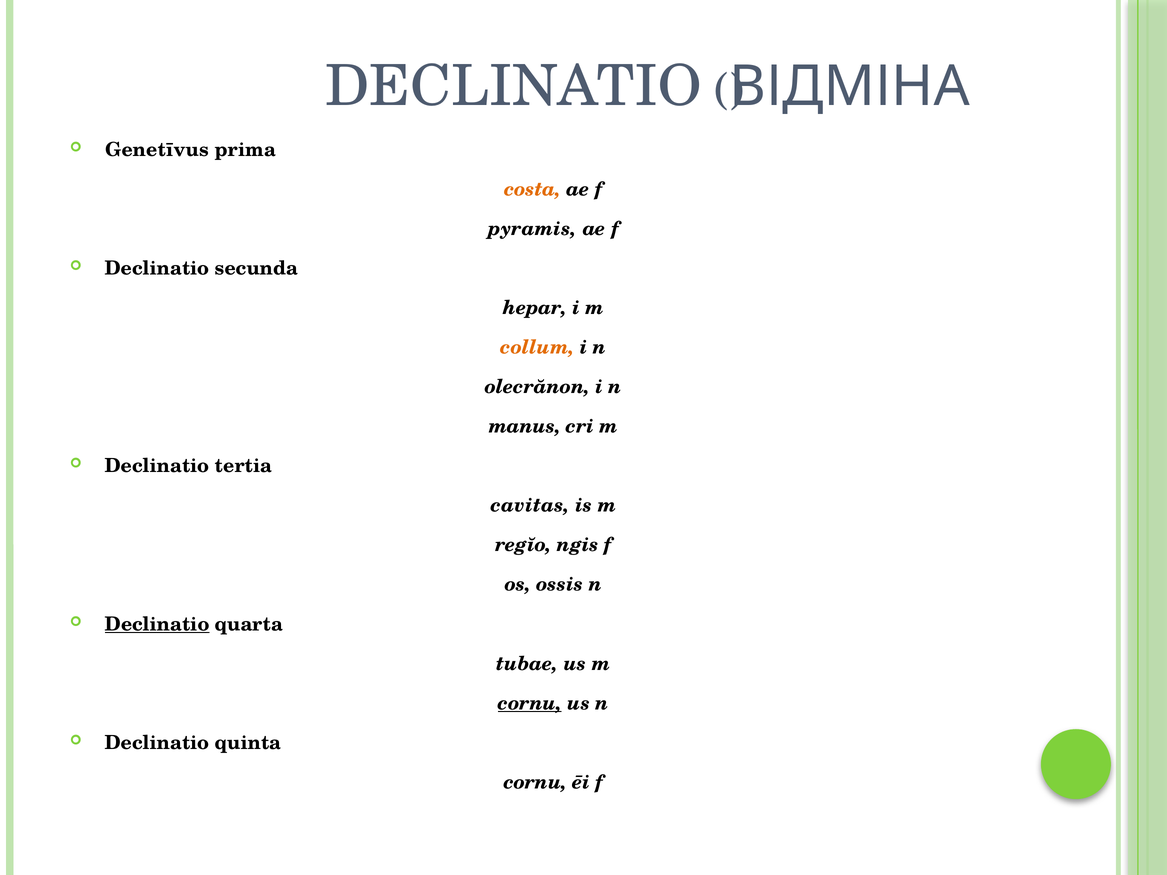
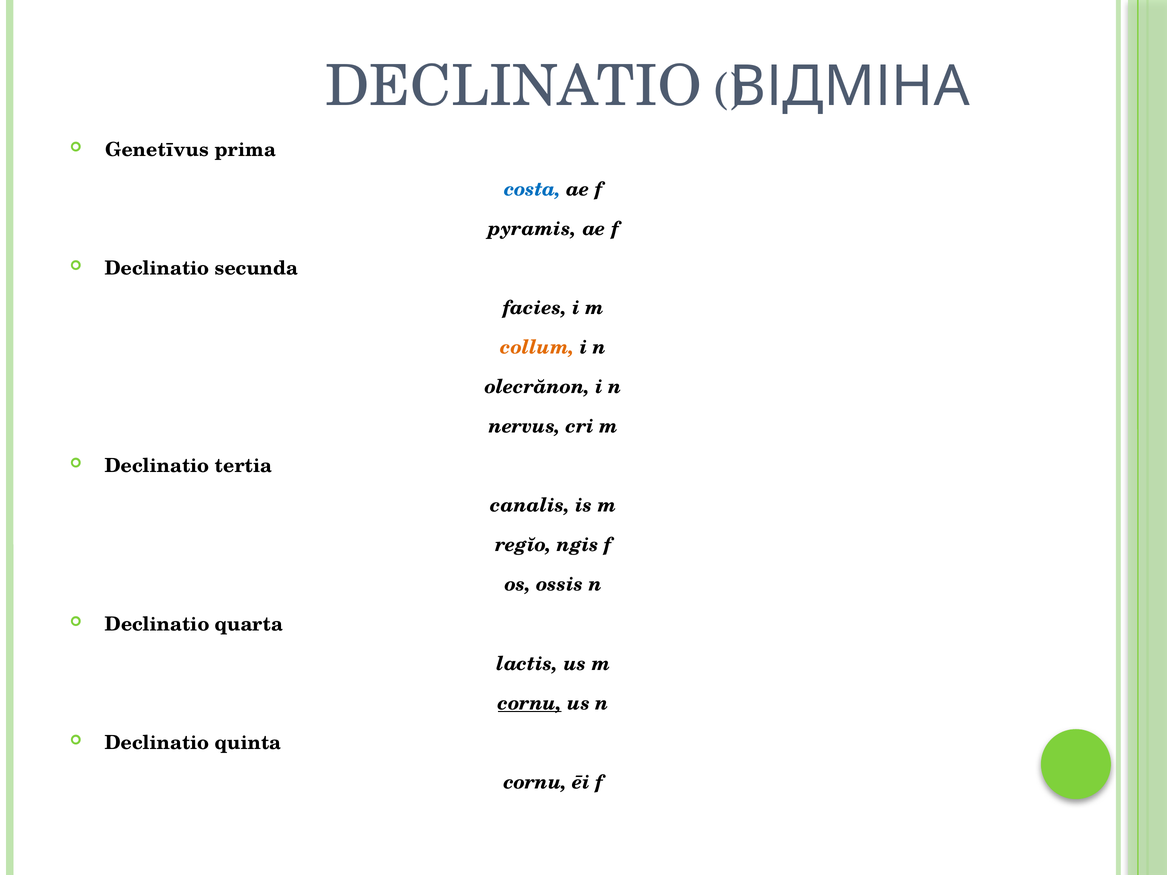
costa colour: orange -> blue
hepar: hepar -> facies
manus: manus -> nervus
cavitas: cavitas -> canalis
Declinatio at (157, 624) underline: present -> none
tubae: tubae -> lactis
